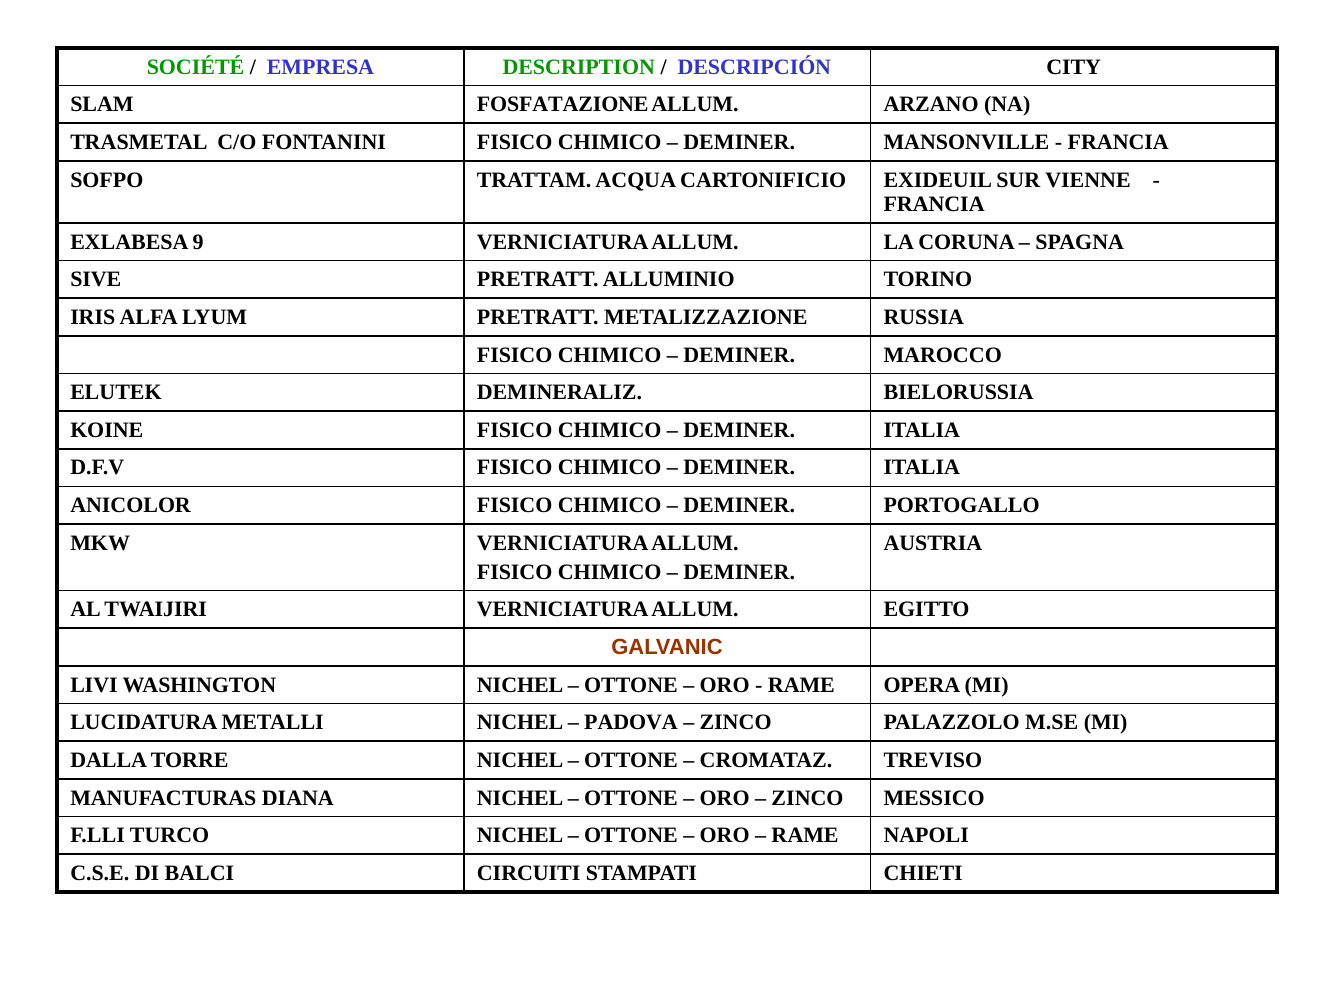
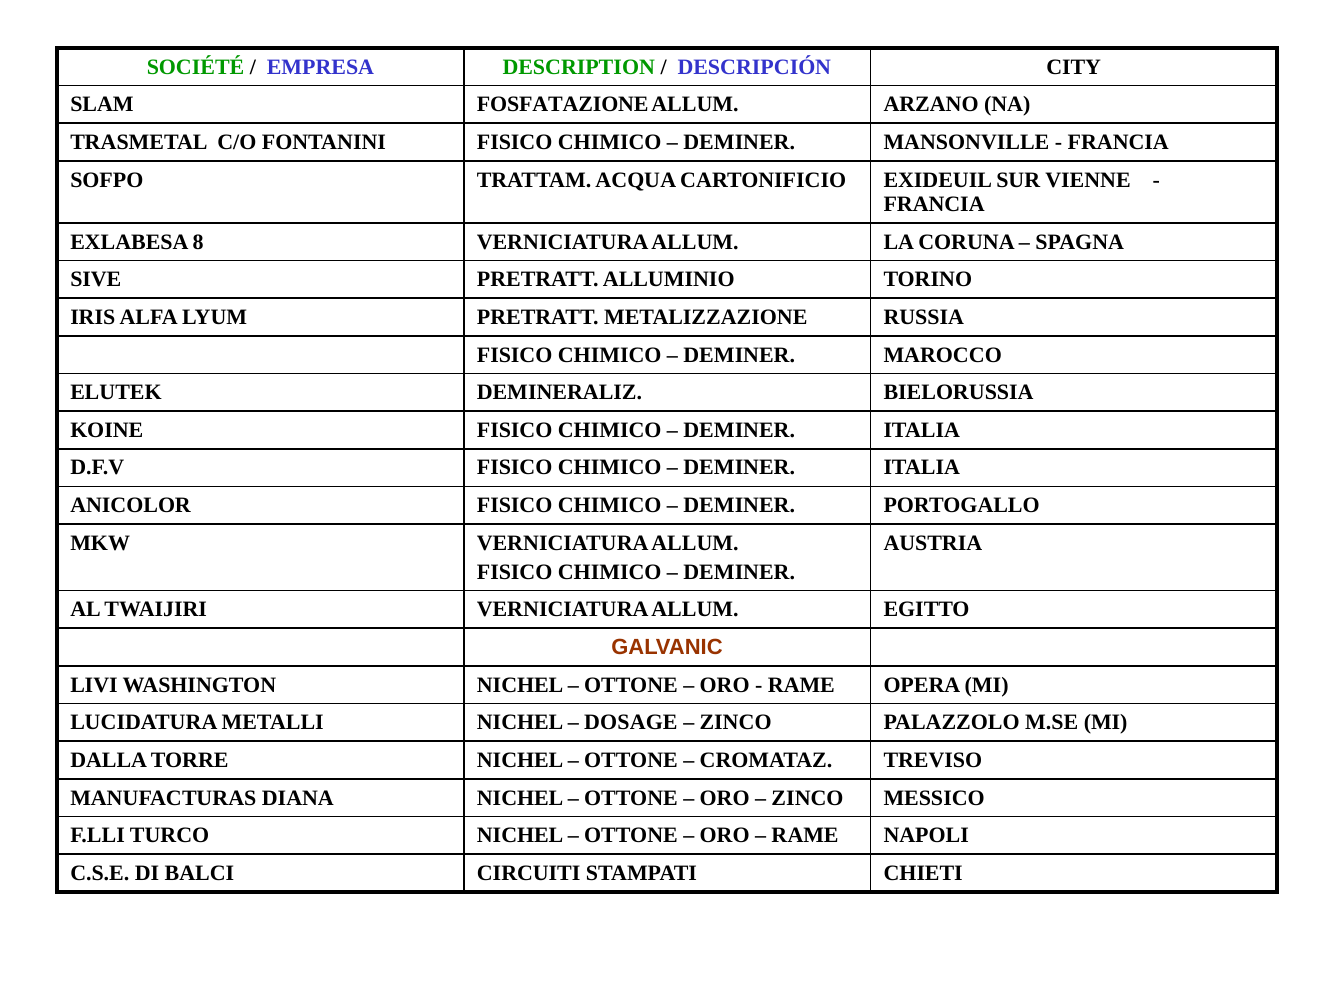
9: 9 -> 8
PADOVA: PADOVA -> DOSAGE
